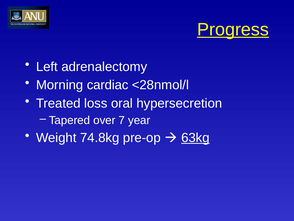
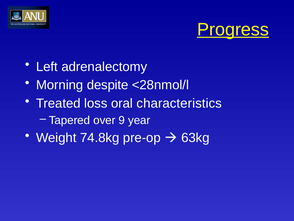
cardiac: cardiac -> despite
hypersecretion: hypersecretion -> characteristics
7: 7 -> 9
63kg underline: present -> none
